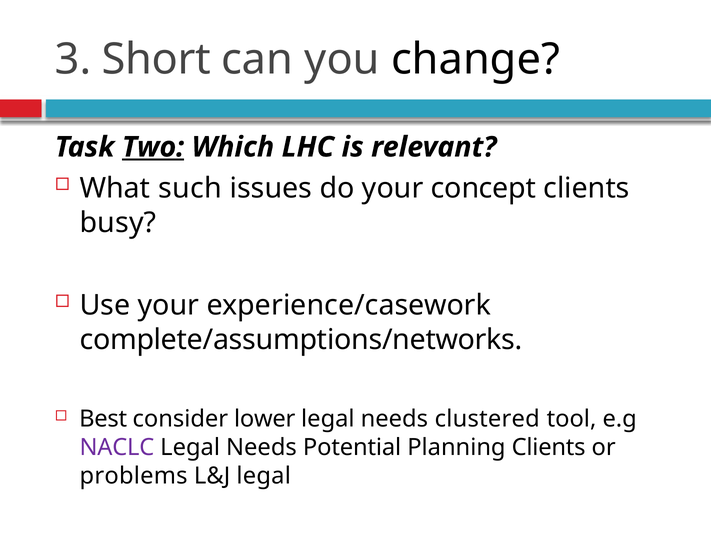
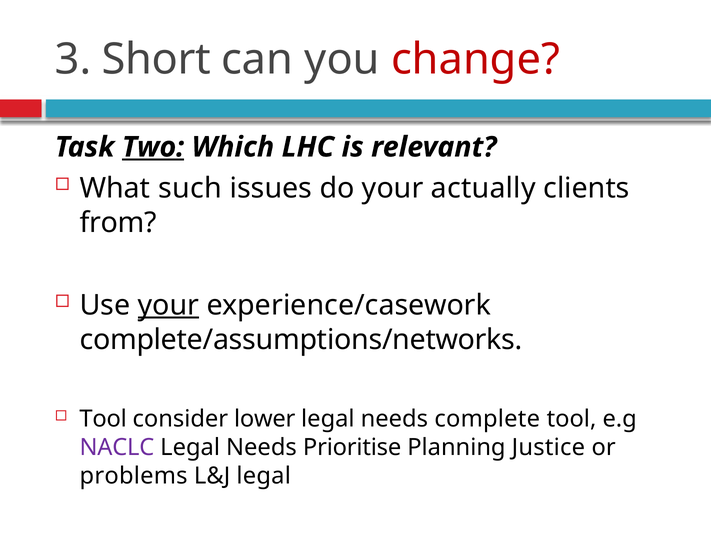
change colour: black -> red
concept: concept -> actually
busy: busy -> from
your at (168, 305) underline: none -> present
Best at (103, 419): Best -> Tool
clustered: clustered -> complete
Potential: Potential -> Prioritise
Planning Clients: Clients -> Justice
